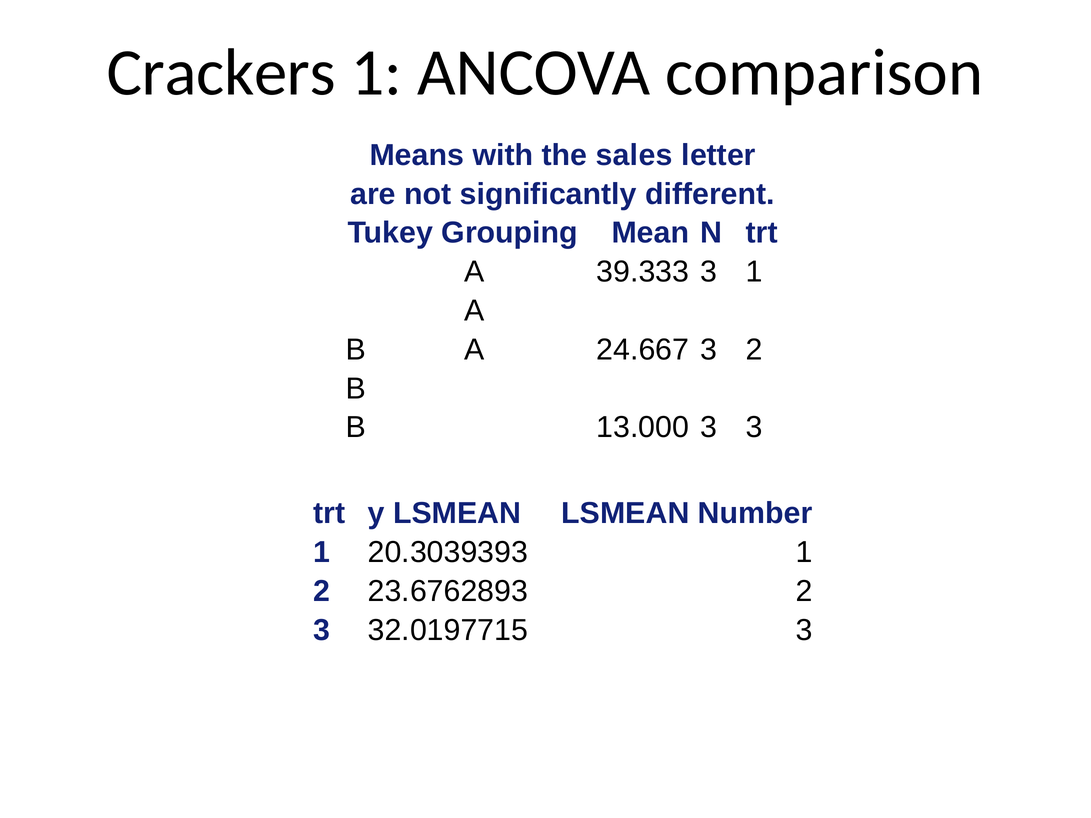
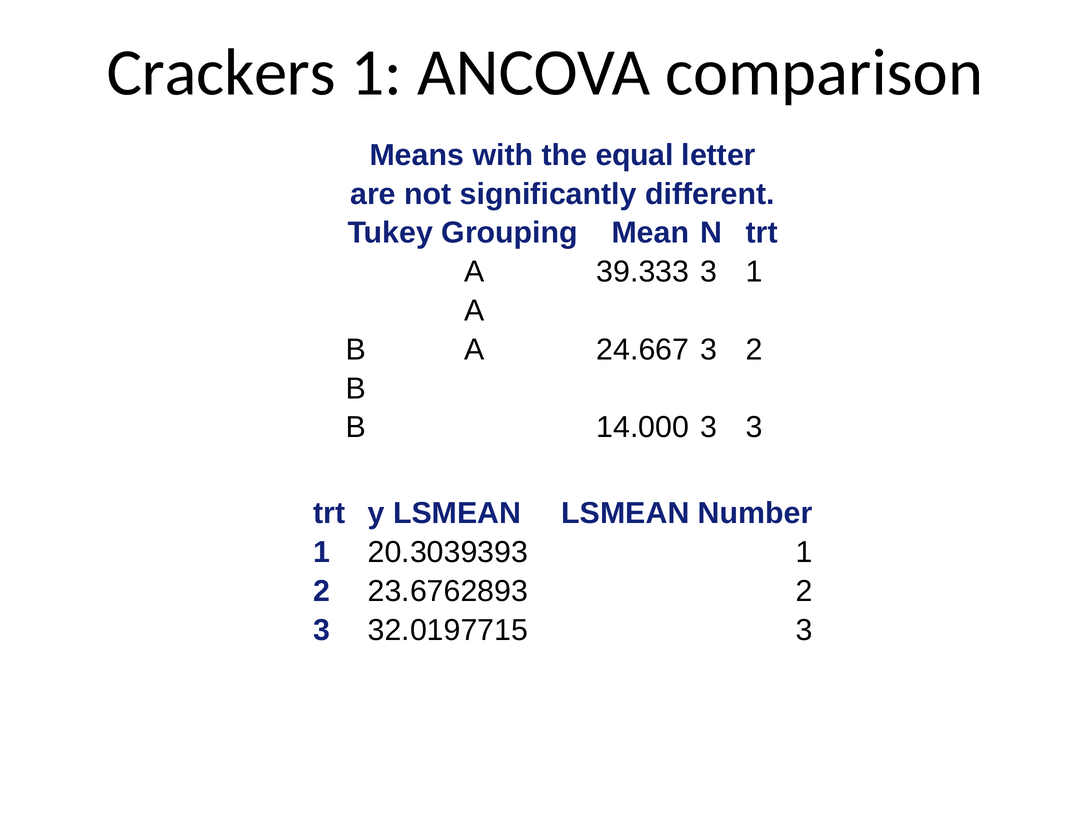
sales: sales -> equal
13.000: 13.000 -> 14.000
